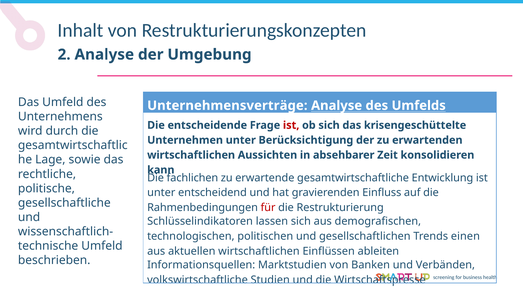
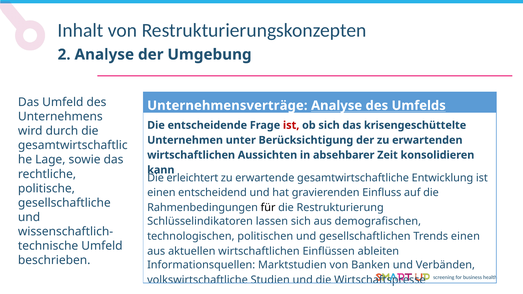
fachlichen: fachlichen -> erleichtert
unter at (161, 193): unter -> einen
für colour: red -> black
